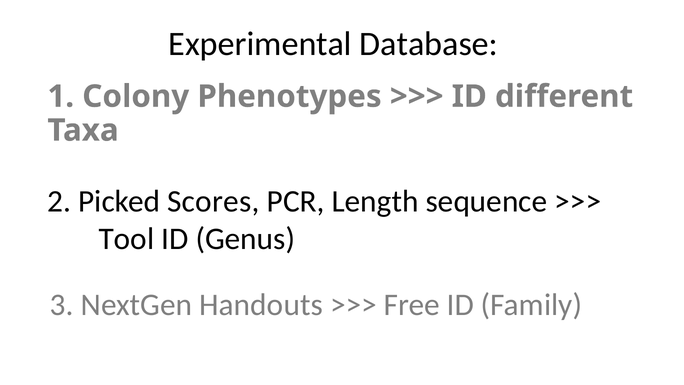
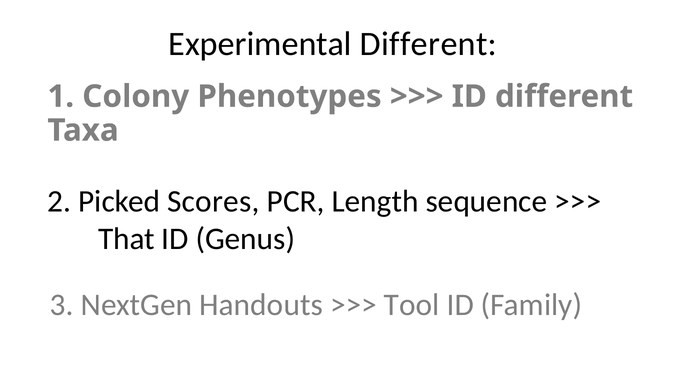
Experimental Database: Database -> Different
Tool: Tool -> That
Free: Free -> Tool
